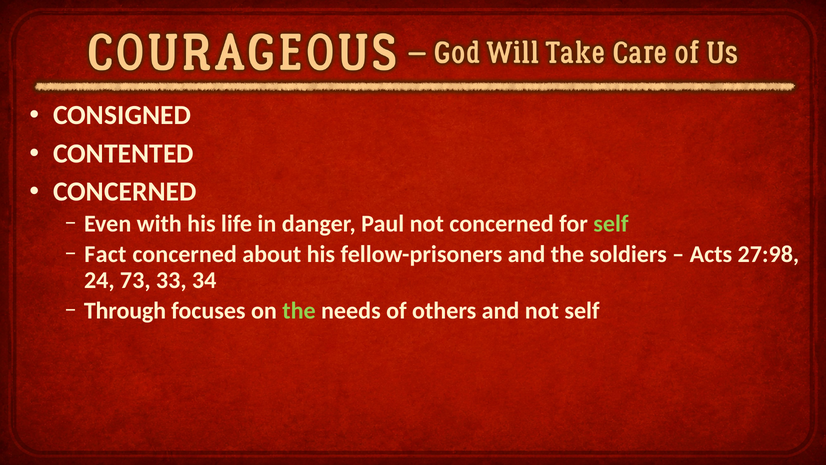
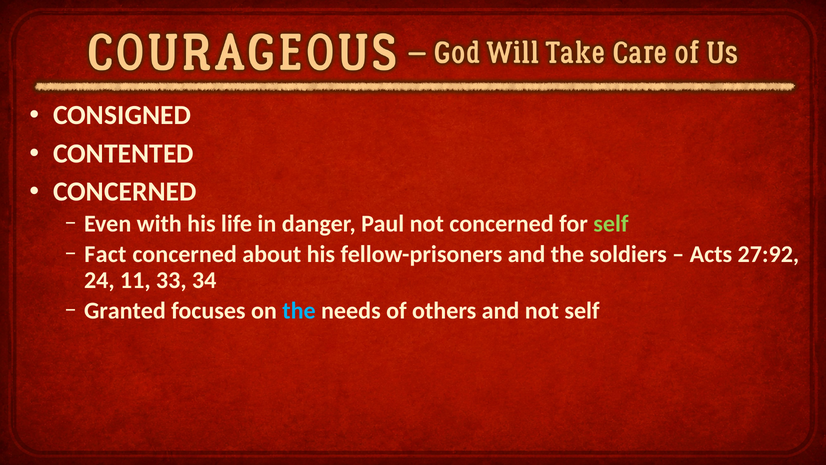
27:98: 27:98 -> 27:92
73: 73 -> 11
Through: Through -> Granted
the at (299, 310) colour: light green -> light blue
